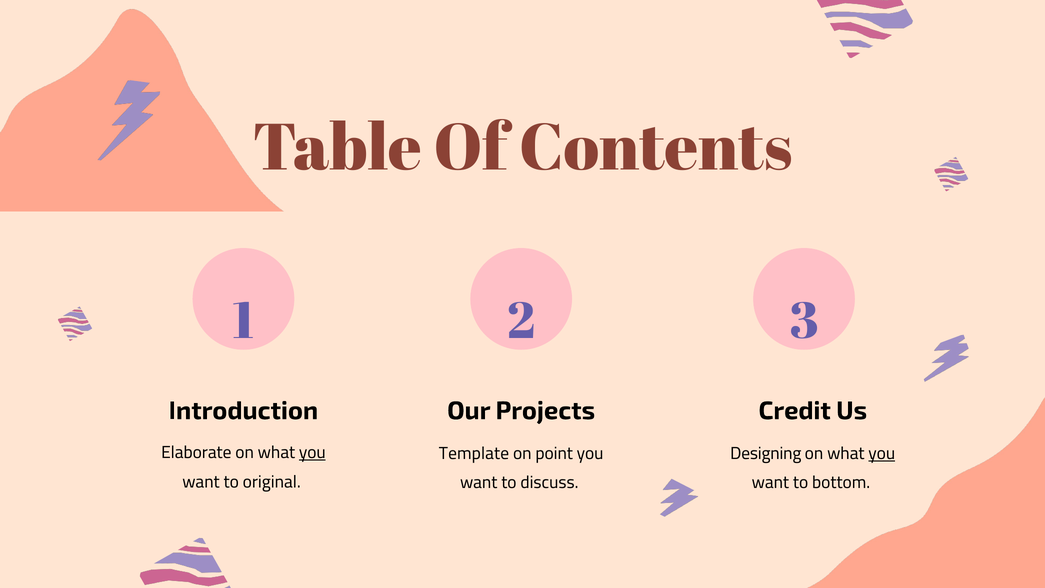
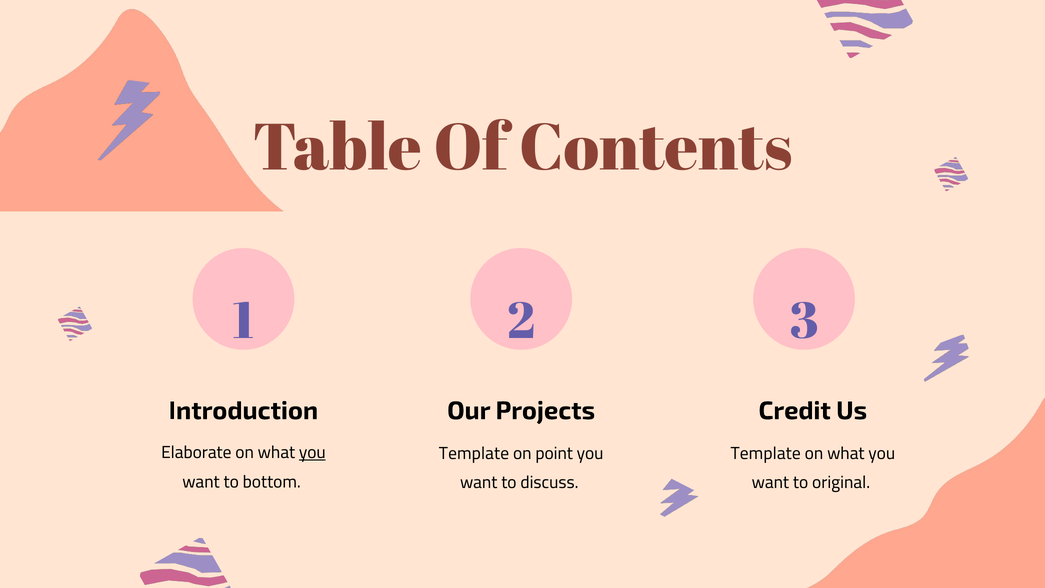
Designing at (766, 453): Designing -> Template
you at (882, 453) underline: present -> none
original: original -> bottom
bottom: bottom -> original
